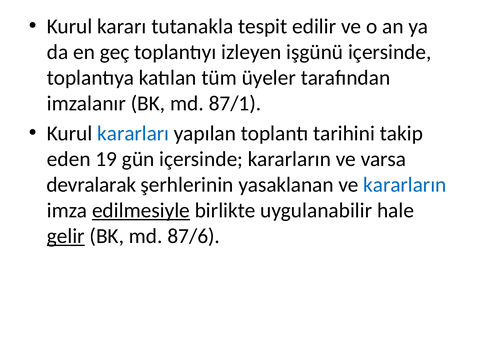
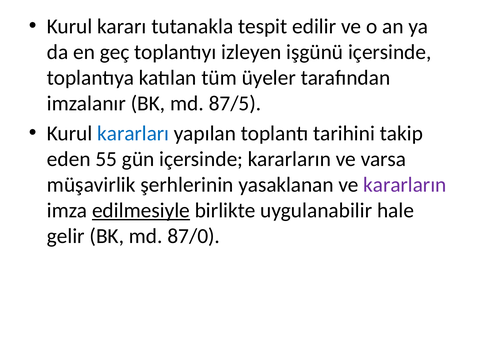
87/1: 87/1 -> 87/5
19: 19 -> 55
devralarak: devralarak -> müşavirlik
kararların at (405, 185) colour: blue -> purple
gelir underline: present -> none
87/6: 87/6 -> 87/0
